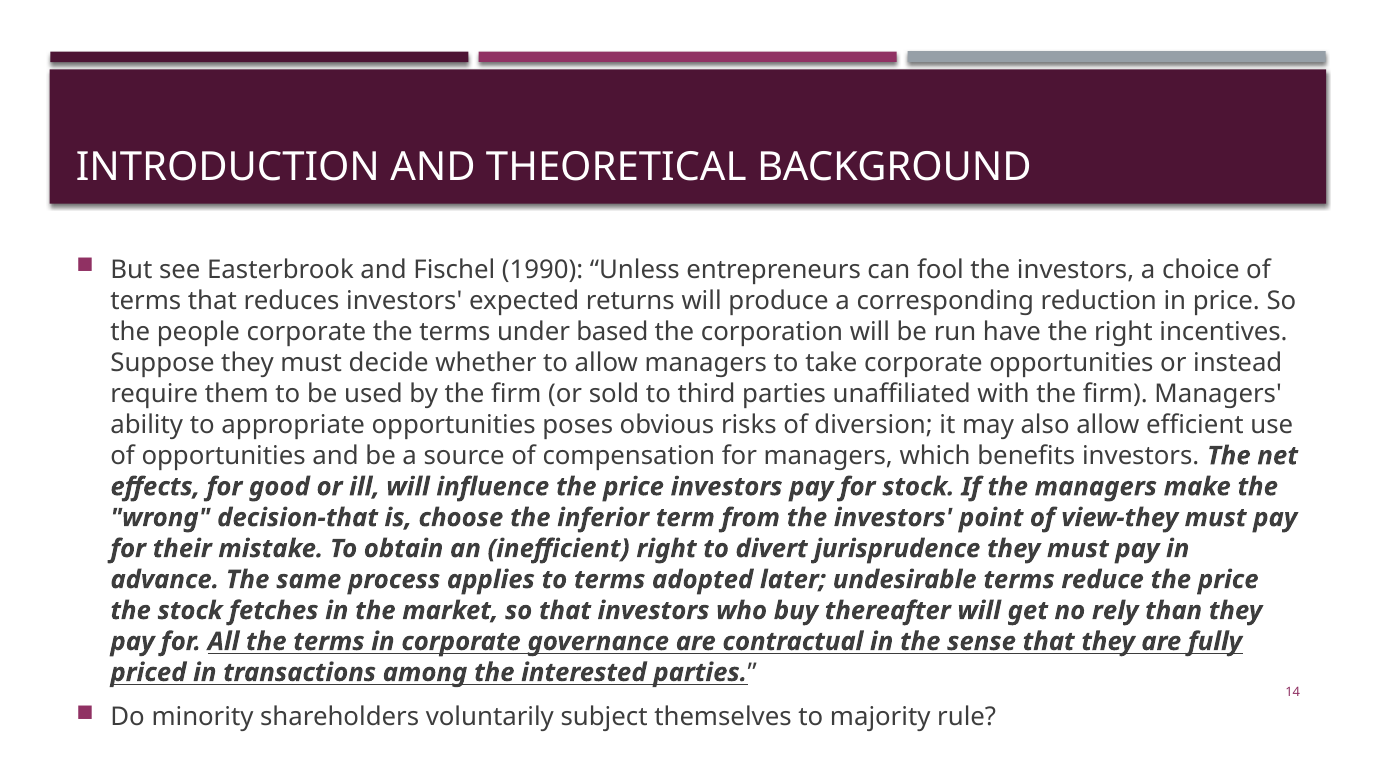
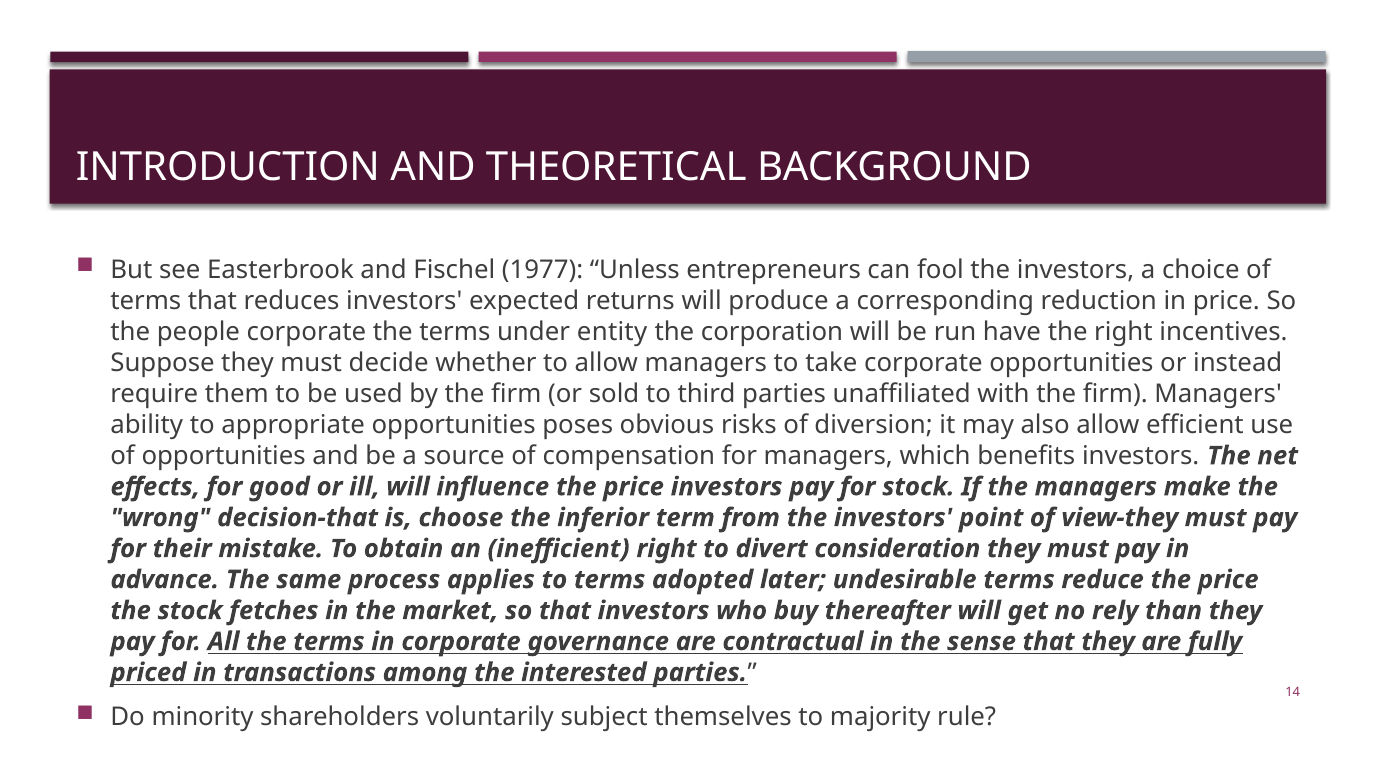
1990: 1990 -> 1977
based: based -> entity
jurisprudence: jurisprudence -> consideration
